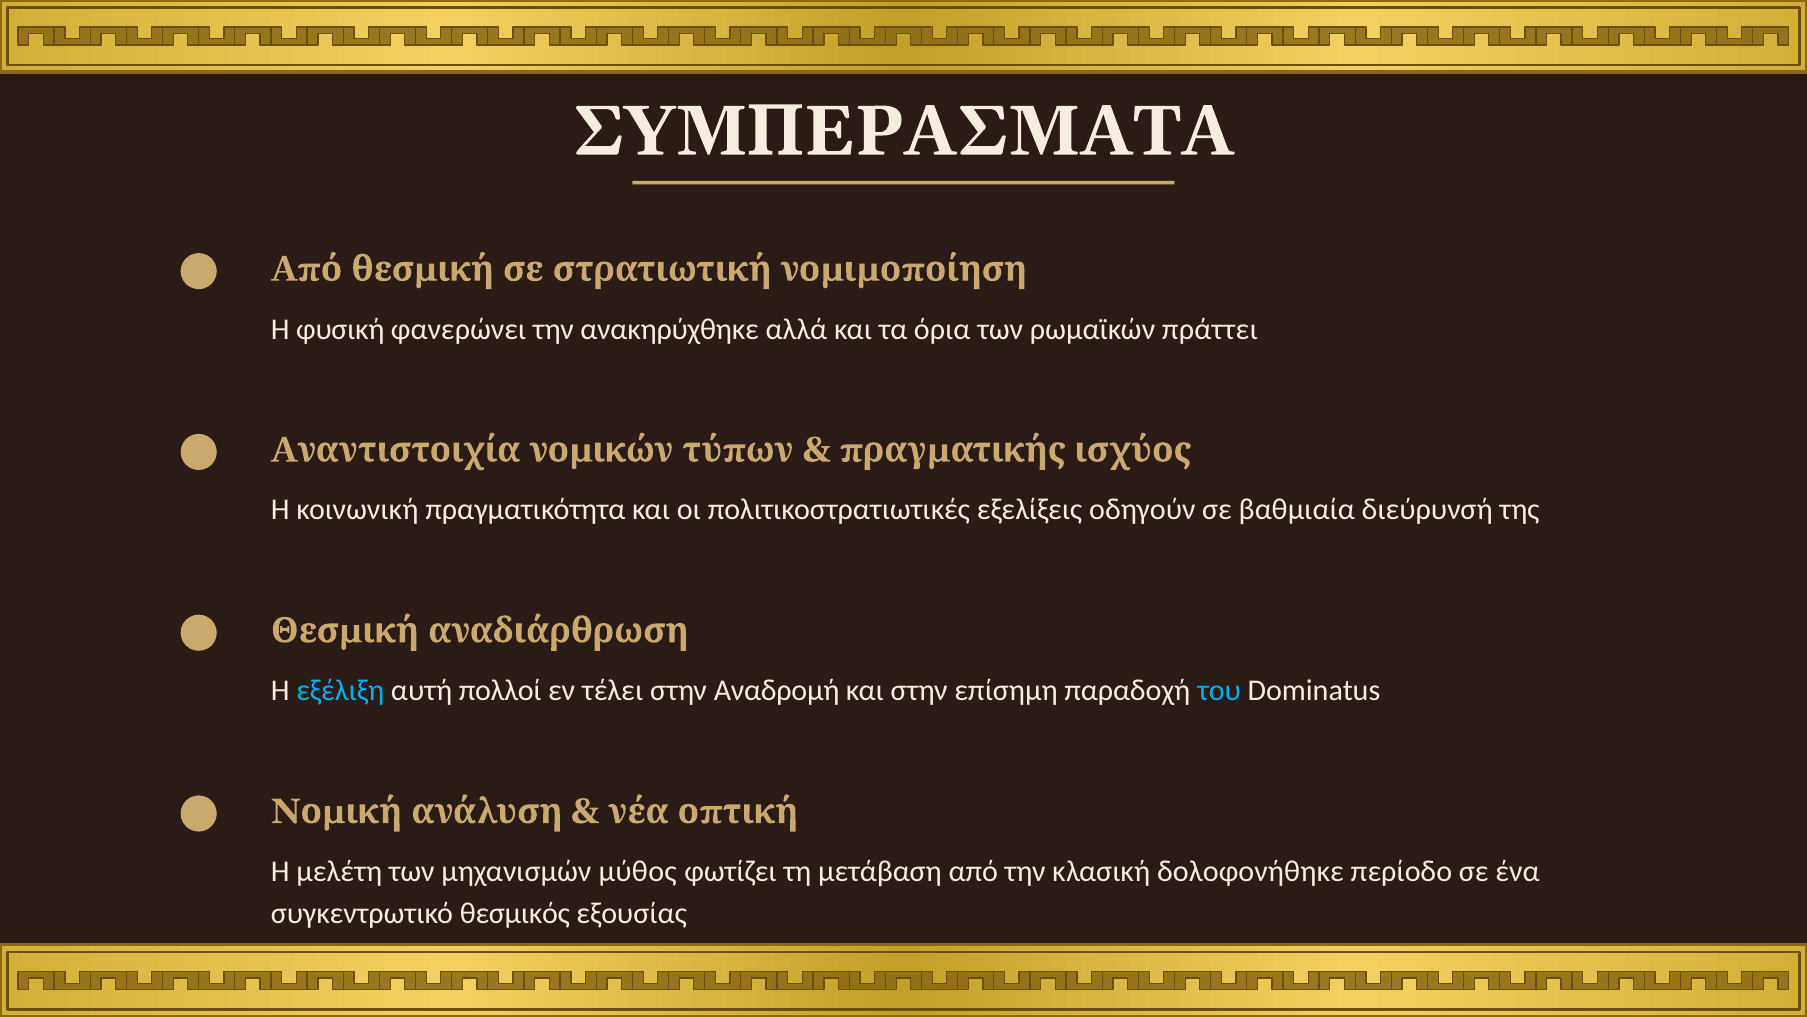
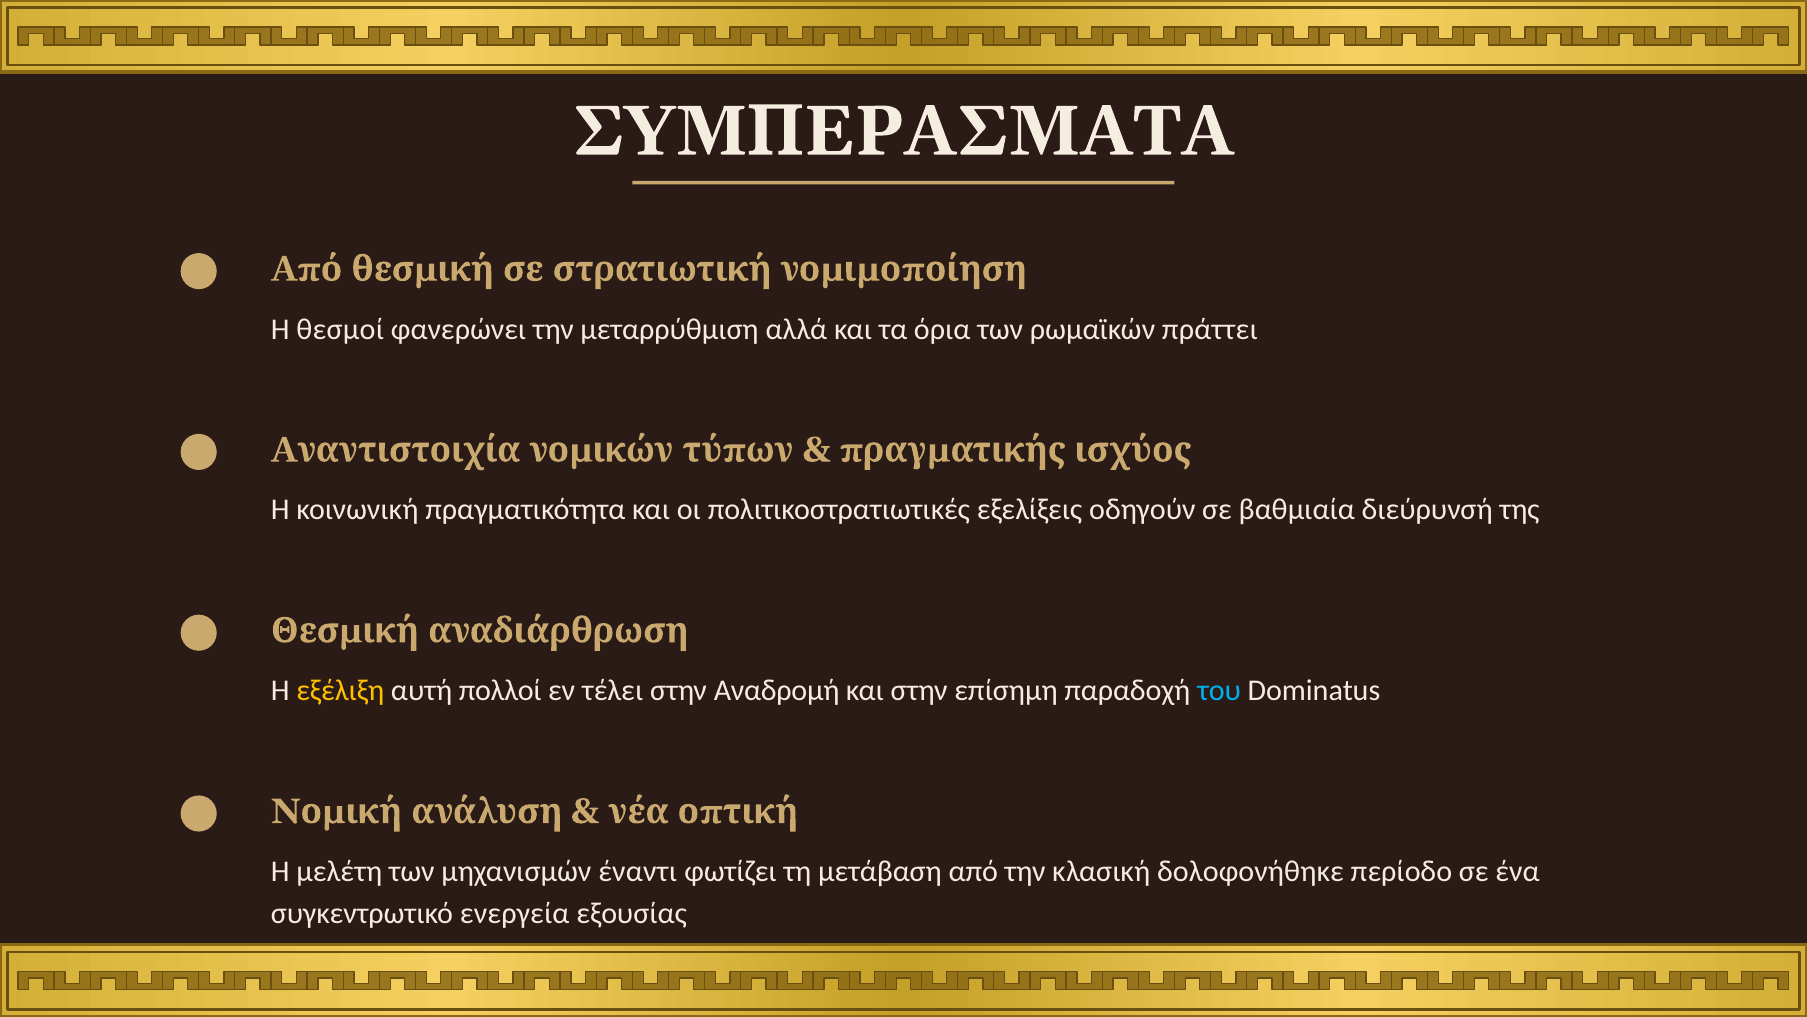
φυσική: φυσική -> θεσμοί
ανακηρύχθηκε: ανακηρύχθηκε -> μεταρρύθμιση
εξέλιξη colour: light blue -> yellow
μύθος: μύθος -> έναντι
θεσμικός: θεσμικός -> ενεργεία
